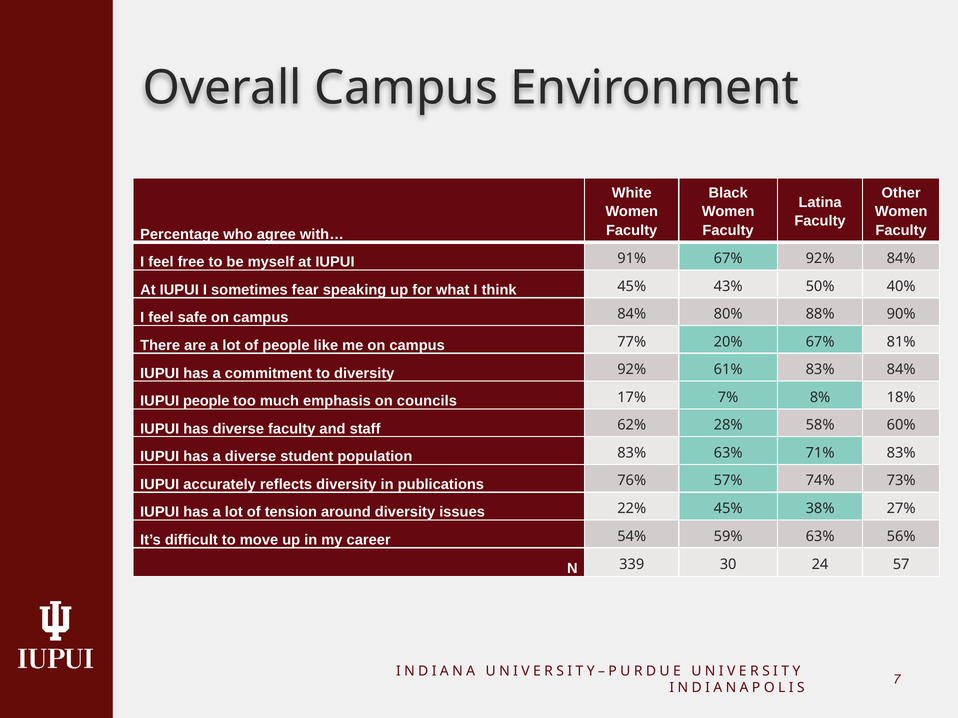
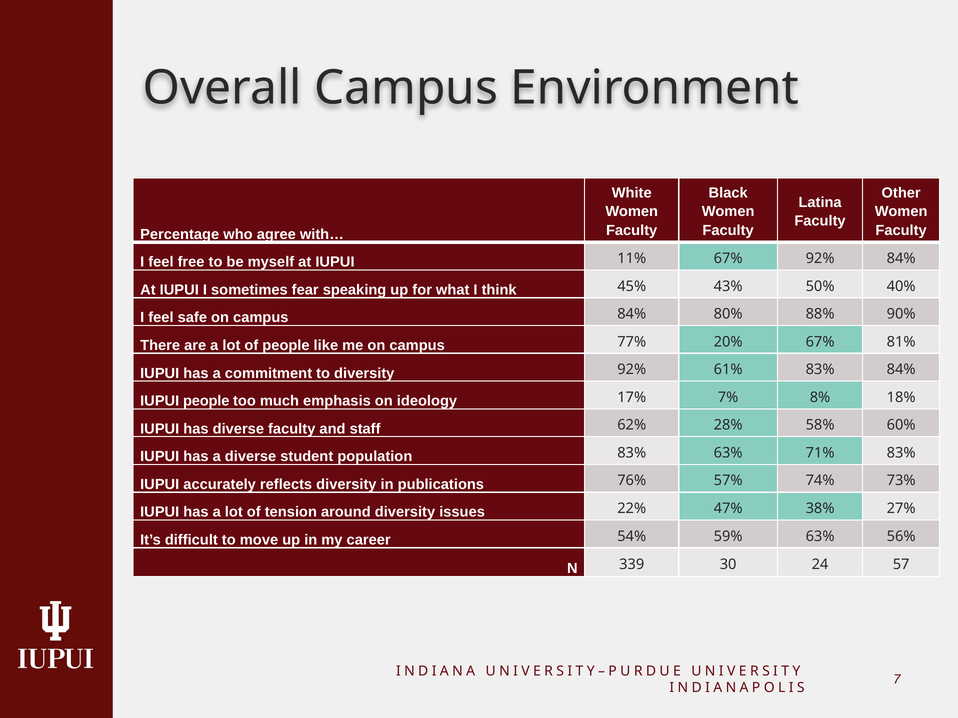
91%: 91% -> 11%
councils: councils -> ideology
22% 45%: 45% -> 47%
